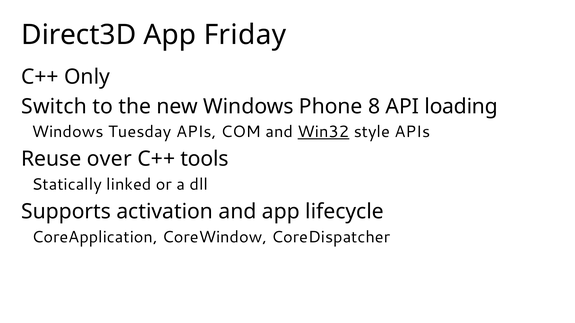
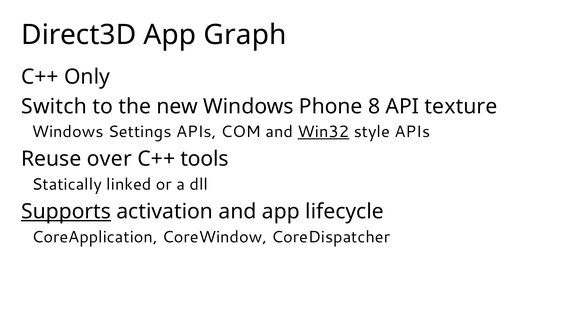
Friday: Friday -> Graph
loading: loading -> texture
Tuesday: Tuesday -> Settings
Supports underline: none -> present
